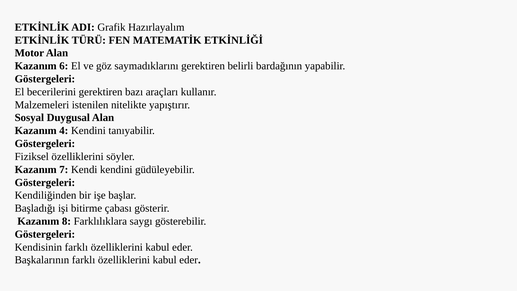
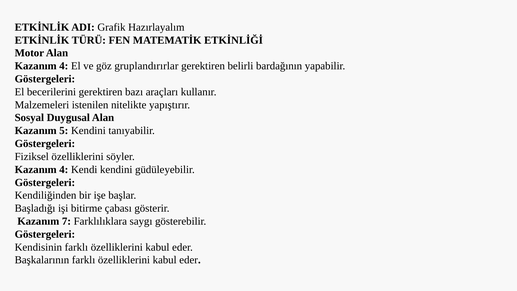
6 at (64, 66): 6 -> 4
saymadıklarını: saymadıklarını -> gruplandırırlar
4: 4 -> 5
7 at (64, 169): 7 -> 4
8: 8 -> 7
